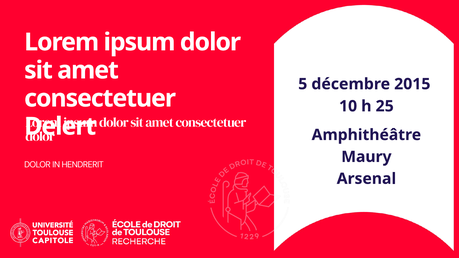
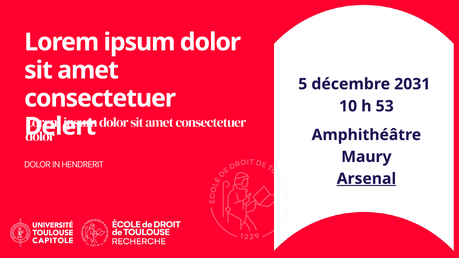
2015: 2015 -> 2031
25: 25 -> 53
Arsenal underline: none -> present
